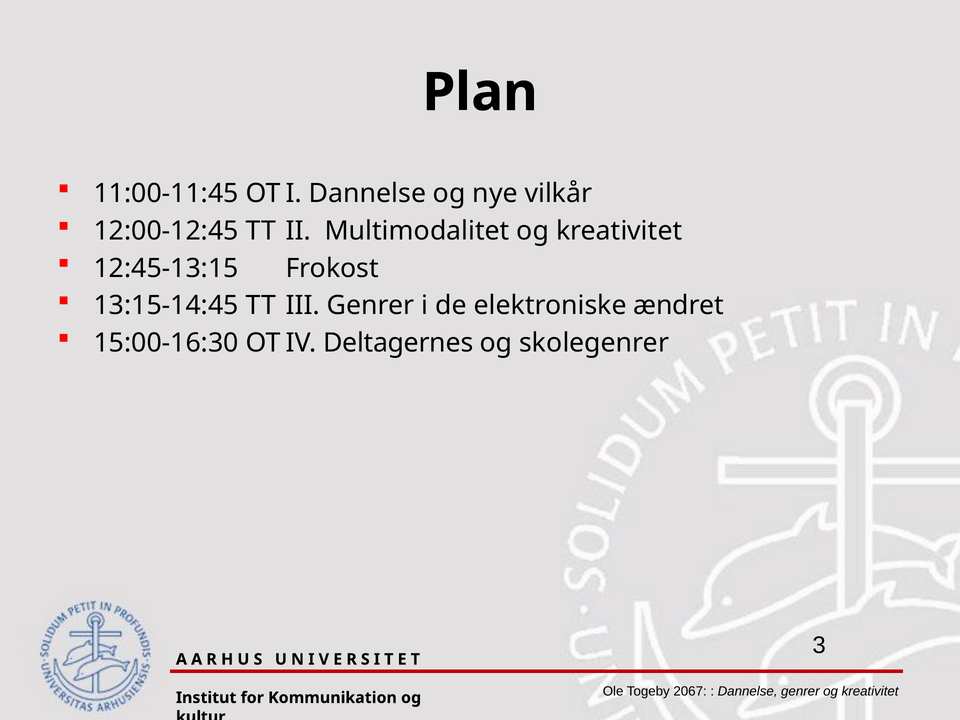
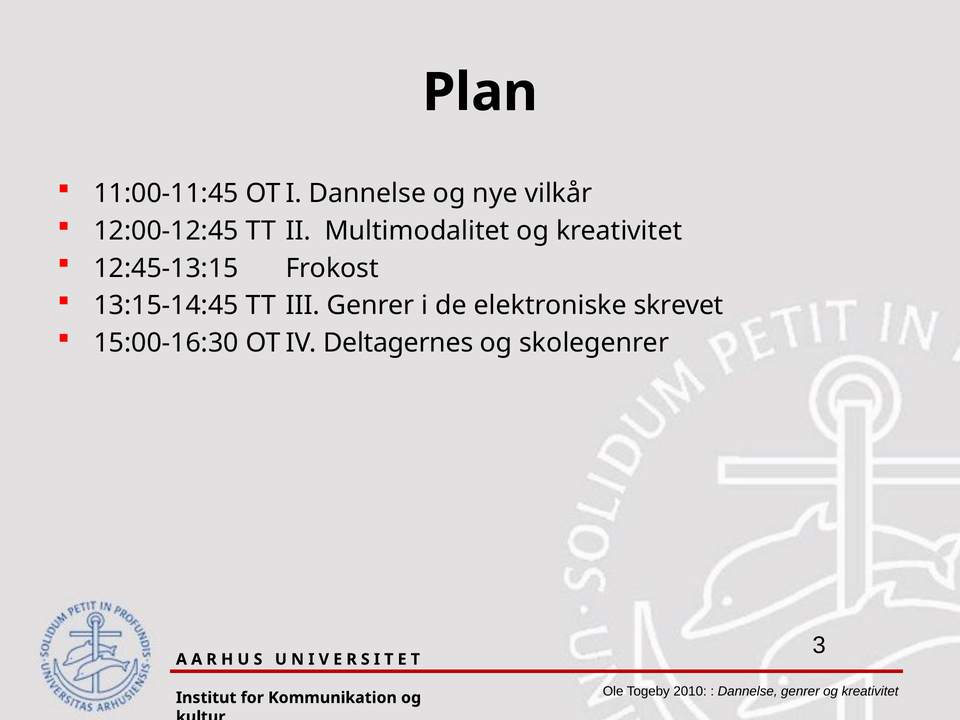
ændret: ændret -> skrevet
2067: 2067 -> 2010
